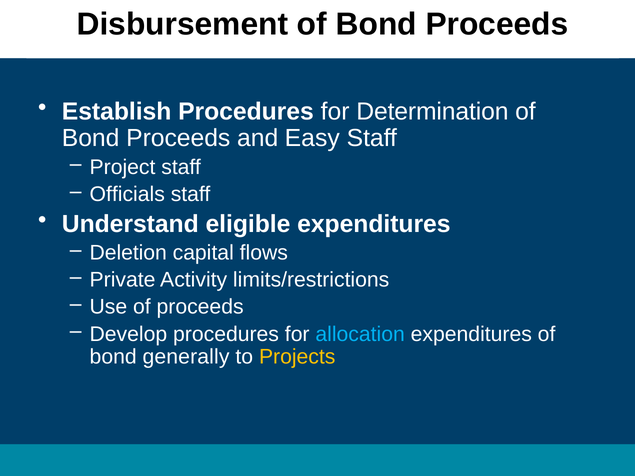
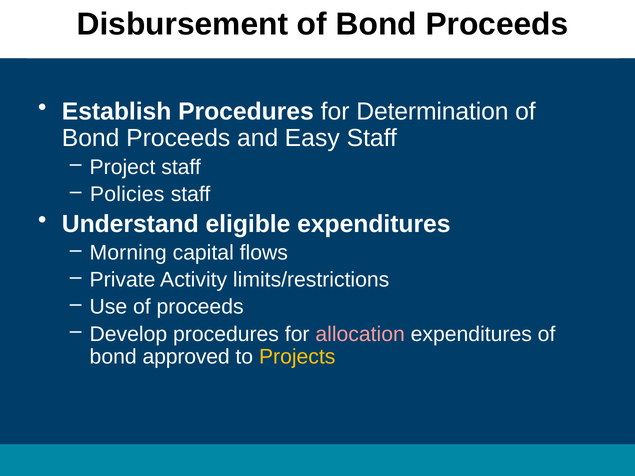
Officials: Officials -> Policies
Deletion: Deletion -> Morning
allocation colour: light blue -> pink
generally: generally -> approved
